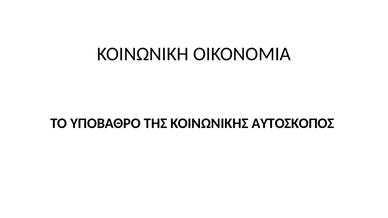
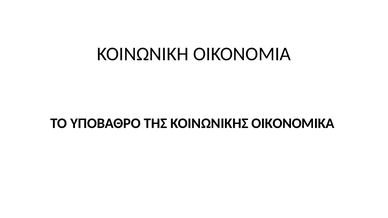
ΑΥΤΟΣΚΟΠΟΣ: ΑΥΤΟΣΚΟΠΟΣ -> ΟΙΚΟΝΟΜΙΚΑ
